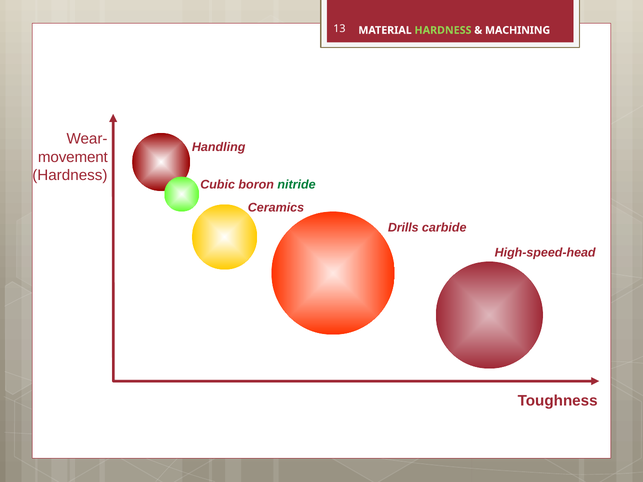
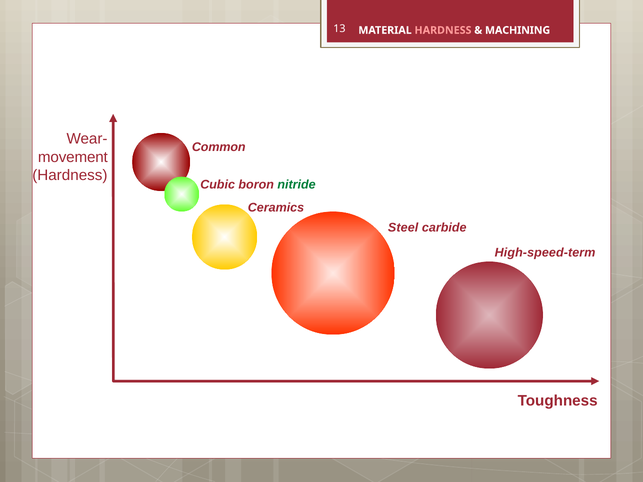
HARDNESS at (443, 30) colour: light green -> pink
Handling: Handling -> Common
Drills: Drills -> Steel
High-speed-head: High-speed-head -> High-speed-term
